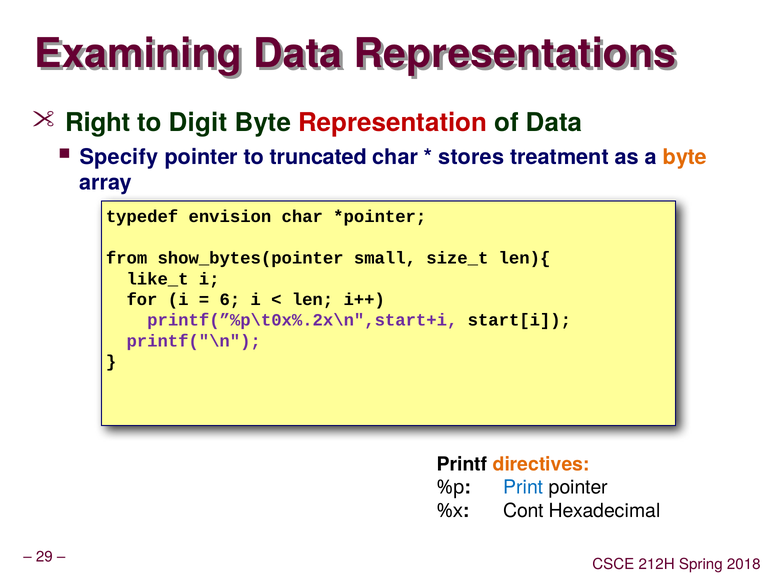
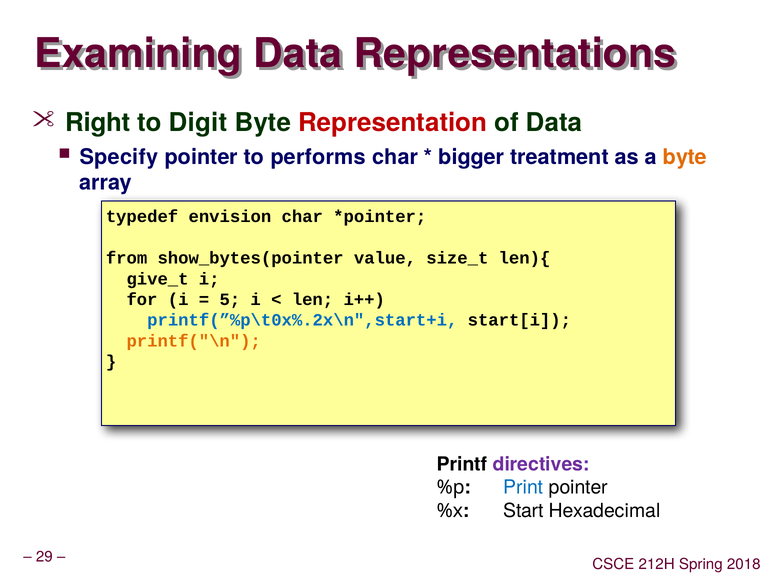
truncated: truncated -> performs
stores: stores -> bigger
small: small -> value
like_t: like_t -> give_t
6: 6 -> 5
printf(”%p\t0x%.2x\n",start+i colour: purple -> blue
printf("\n colour: purple -> orange
directives colour: orange -> purple
Cont: Cont -> Start
